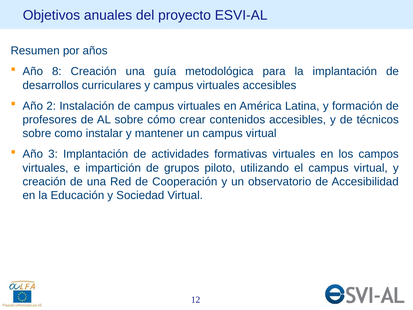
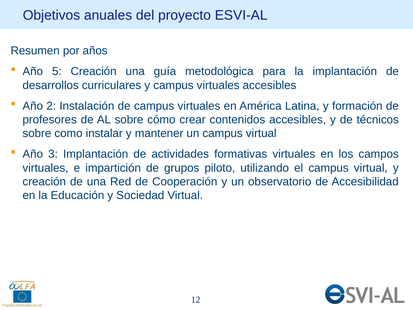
8: 8 -> 5
